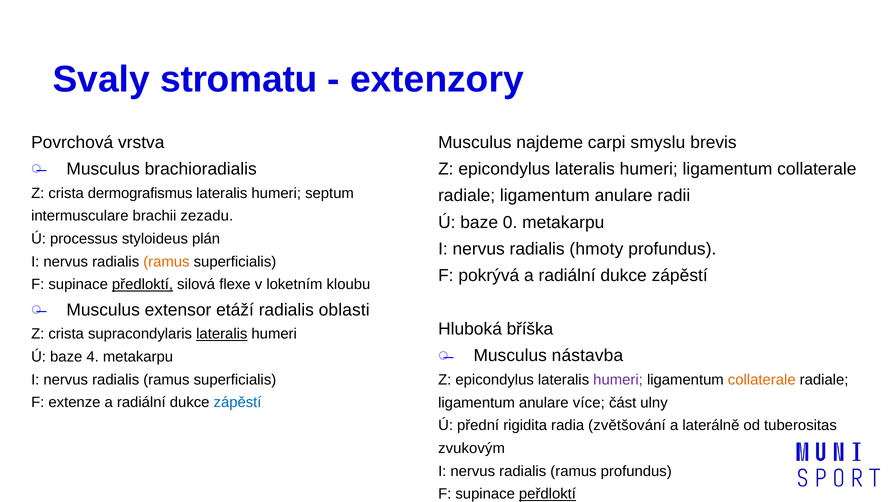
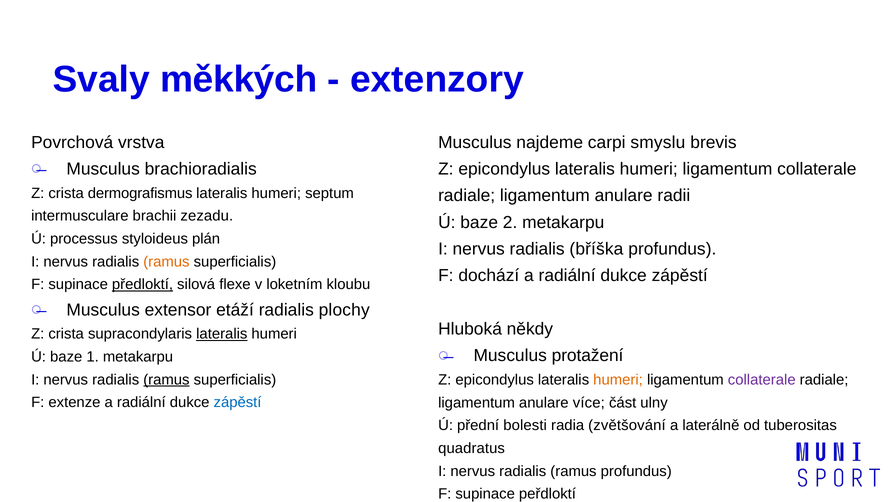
stromatu: stromatu -> měkkých
0: 0 -> 2
hmoty: hmoty -> bříška
pokrývá: pokrývá -> dochází
oblasti: oblasti -> plochy
bříška: bříška -> někdy
nástavba: nástavba -> protažení
4: 4 -> 1
ramus at (166, 380) underline: none -> present
humeri at (618, 380) colour: purple -> orange
collaterale at (762, 380) colour: orange -> purple
rigidita: rigidita -> bolesti
zvukovým: zvukovým -> quadratus
peřdloktí underline: present -> none
